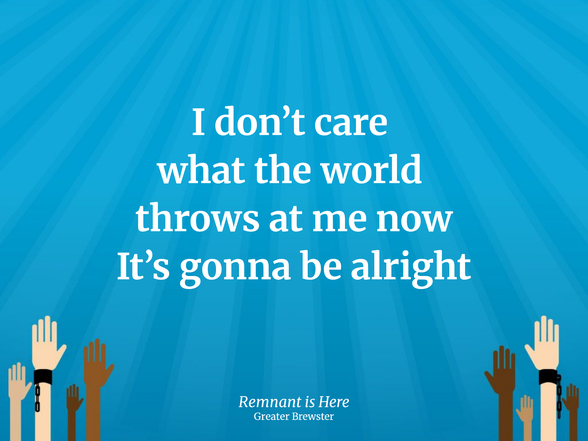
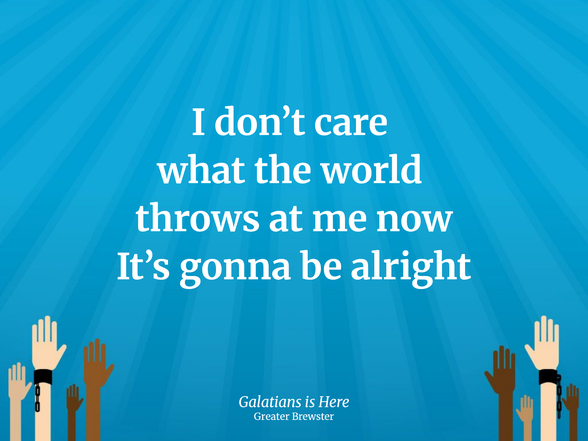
Remnant: Remnant -> Galatians
